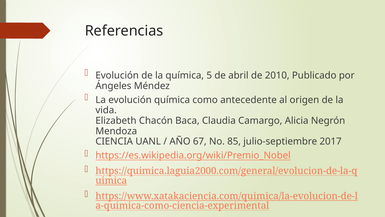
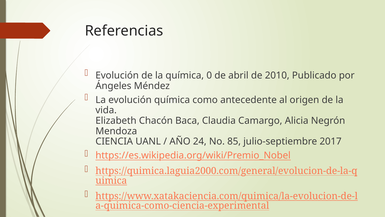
5: 5 -> 0
67: 67 -> 24
